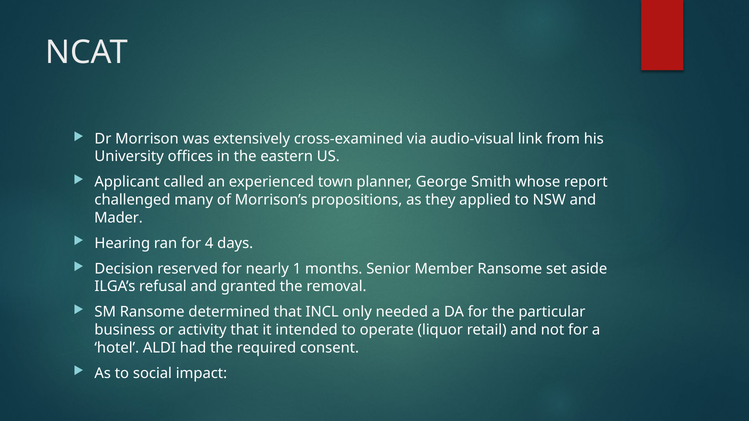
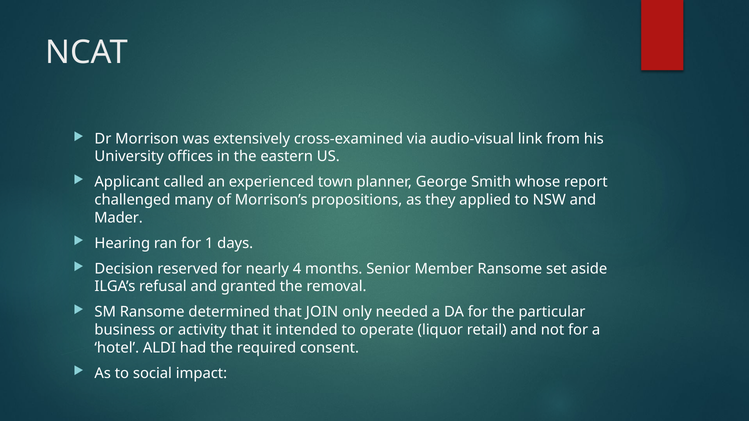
4: 4 -> 1
1: 1 -> 4
INCL: INCL -> JOIN
